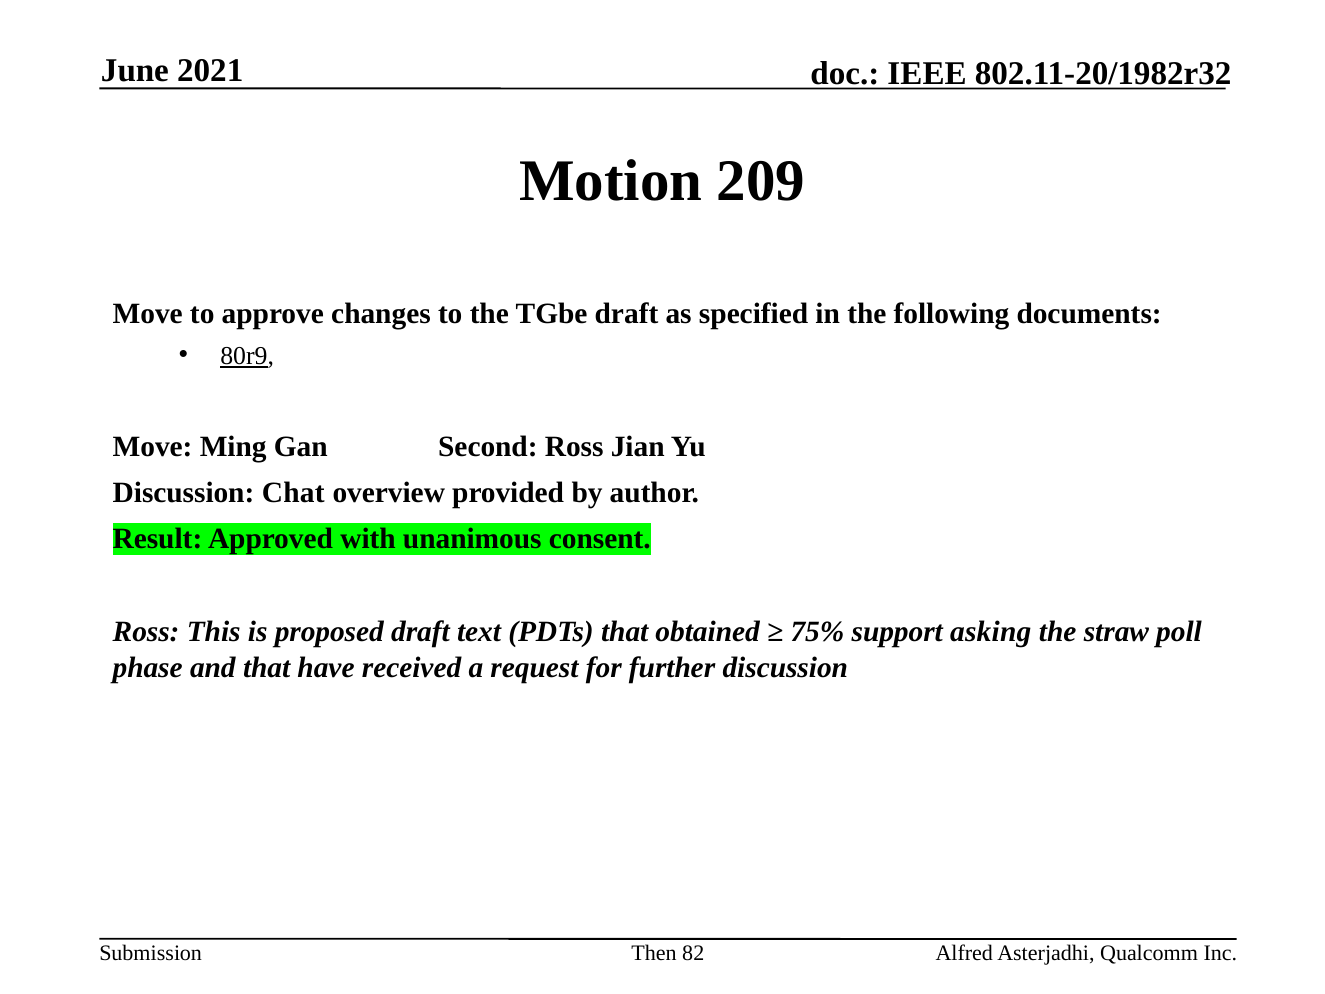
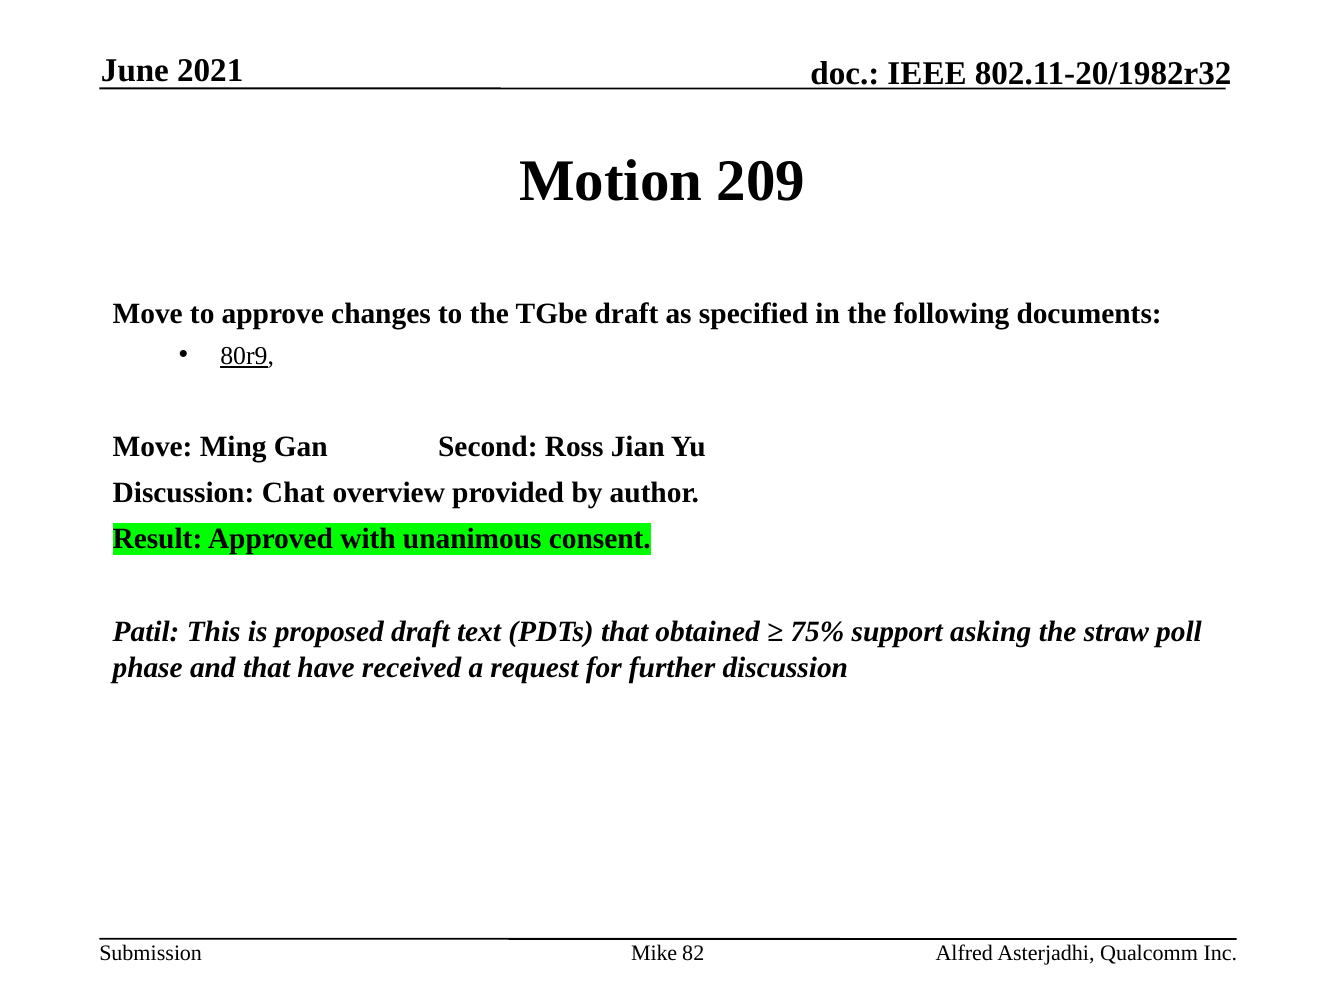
Ross at (146, 632): Ross -> Patil
Then: Then -> Mike
